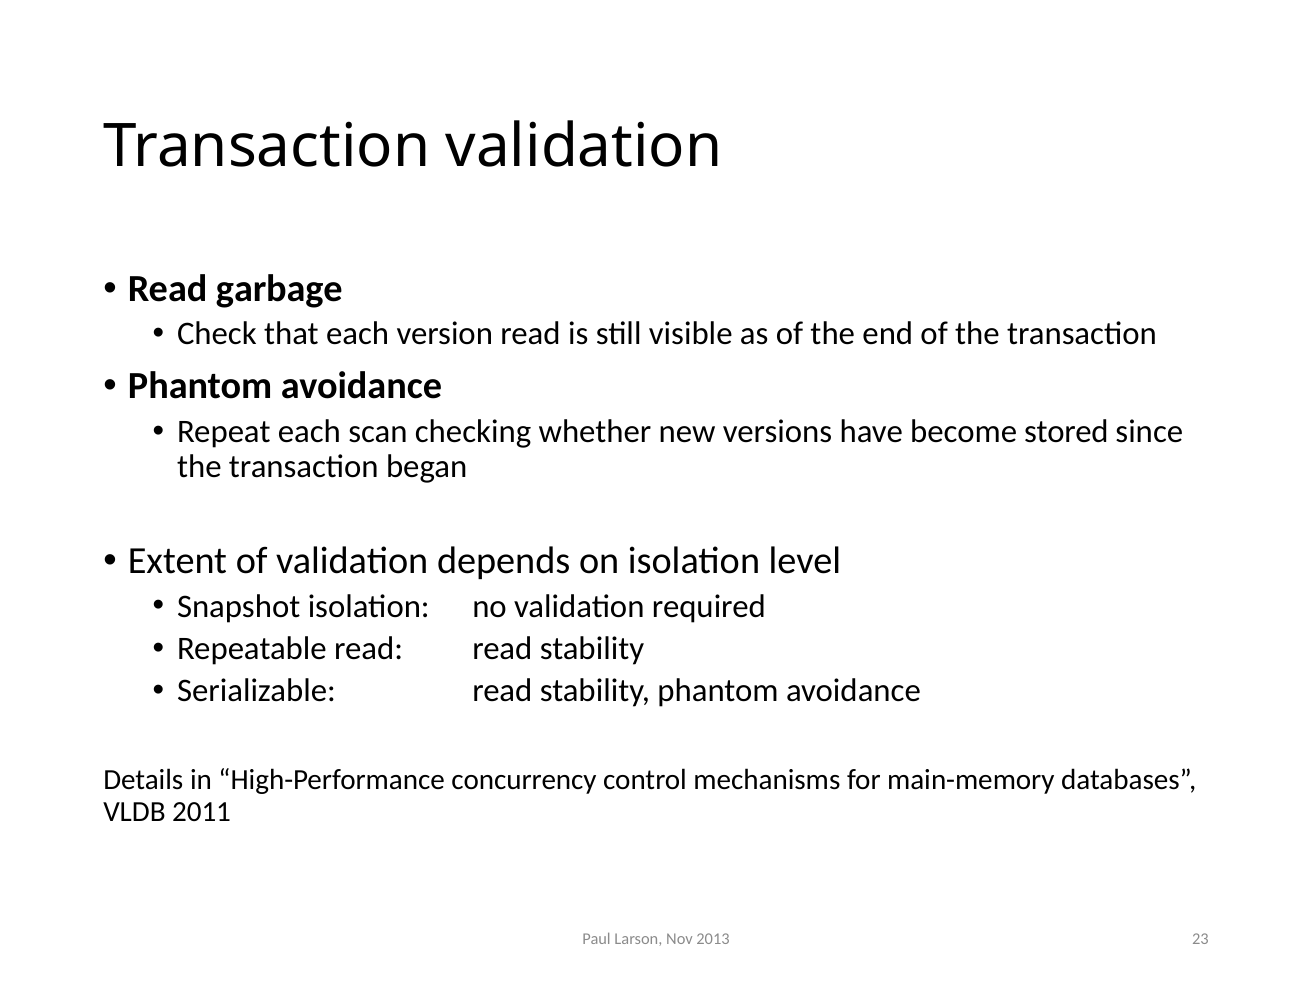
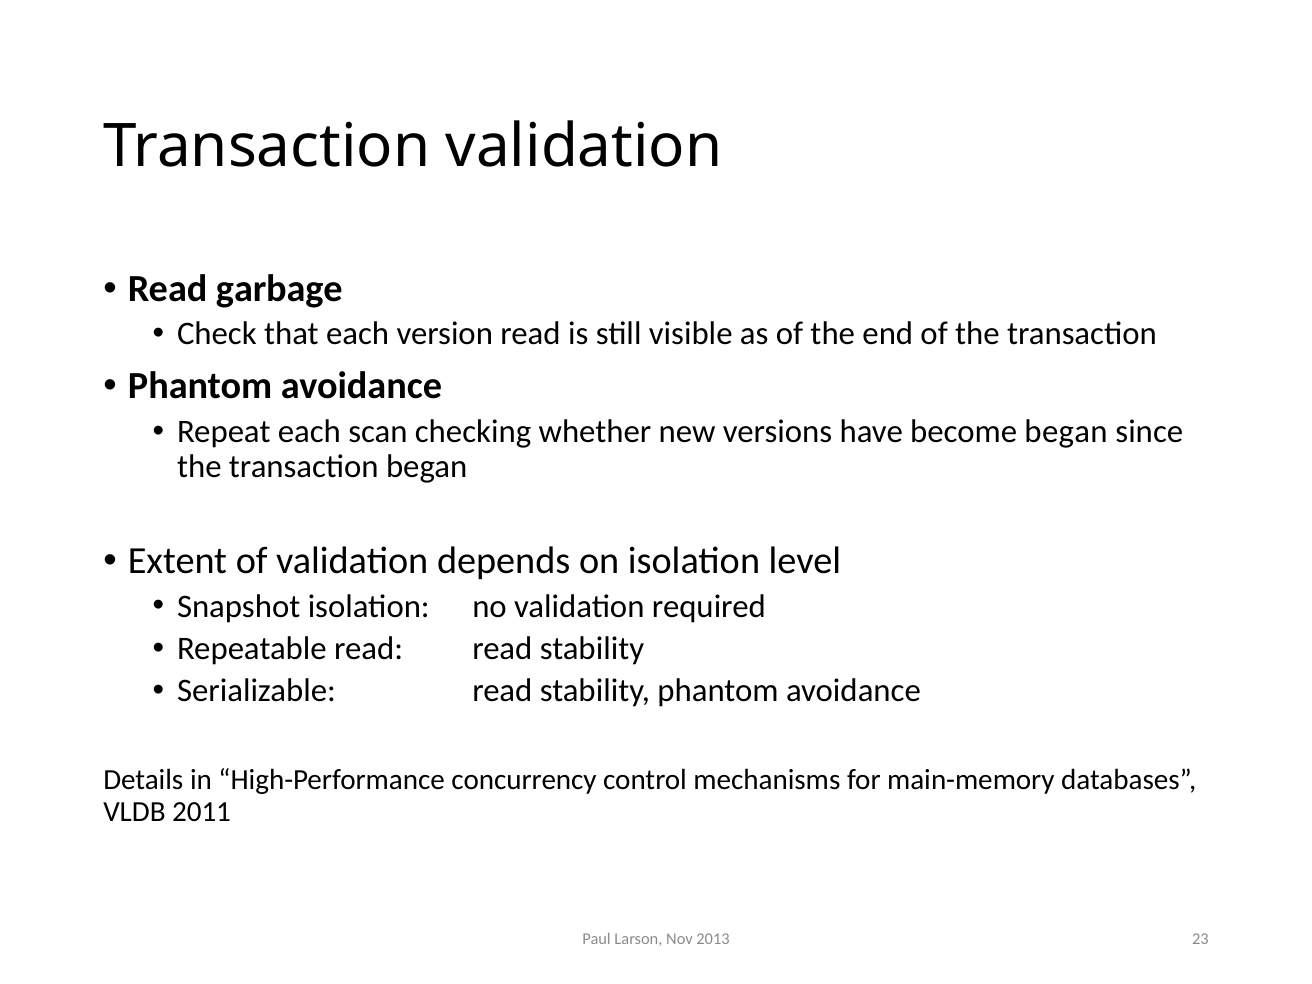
become stored: stored -> began
